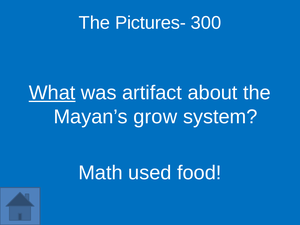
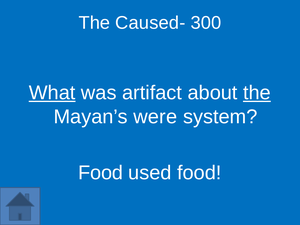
Pictures-: Pictures- -> Caused-
the at (257, 93) underline: none -> present
grow: grow -> were
Math at (100, 173): Math -> Food
